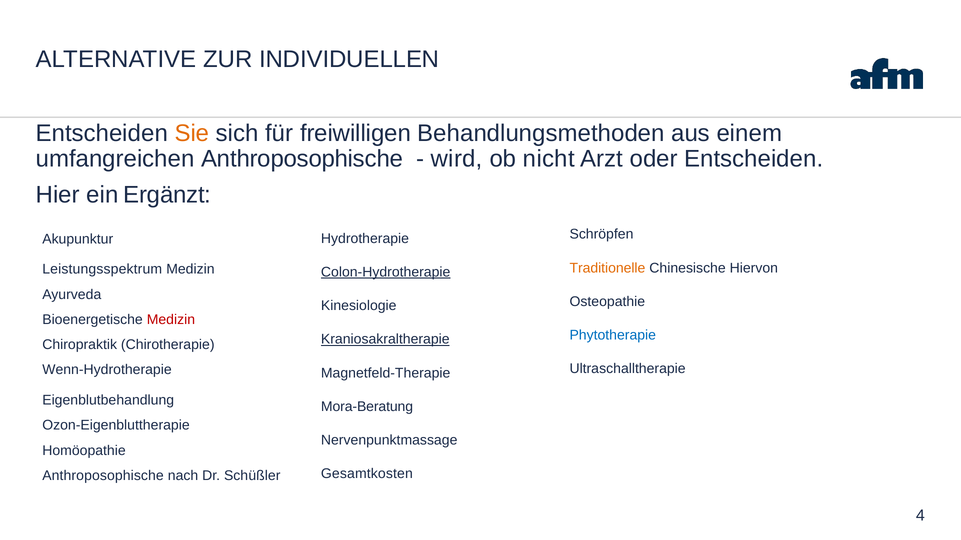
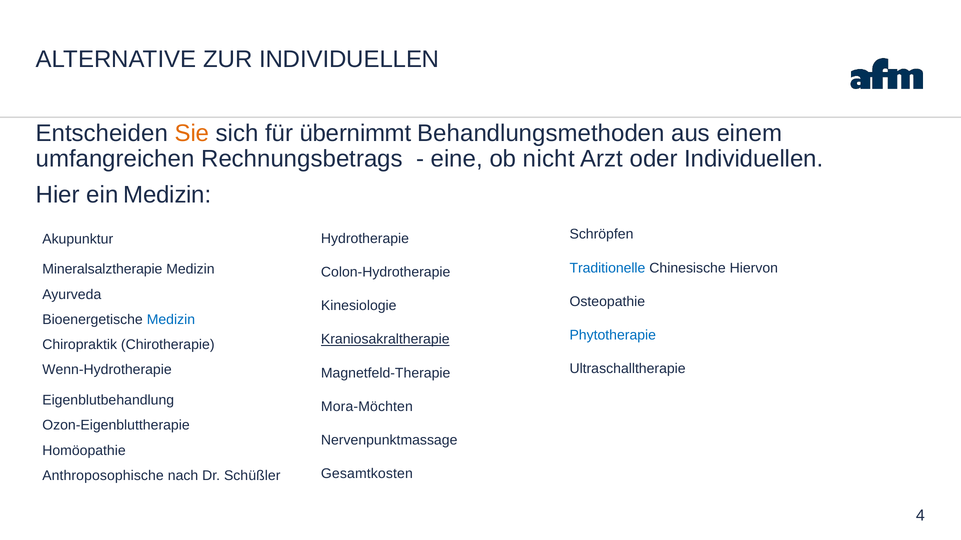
freiwilligen: freiwilligen -> übernimmt
umfangreichen Anthroposophische: Anthroposophische -> Rechnungsbetrags
wird: wird -> eine
oder Entscheiden: Entscheiden -> Individuellen
ein Ergänzt: Ergänzt -> Medizin
Traditionelle colour: orange -> blue
Leistungsspektrum: Leistungsspektrum -> Mineralsalztherapie
Colon-Hydrotherapie underline: present -> none
Medizin at (171, 320) colour: red -> blue
Mora-Beratung: Mora-Beratung -> Mora-Möchten
